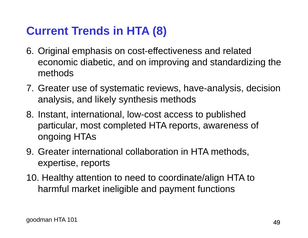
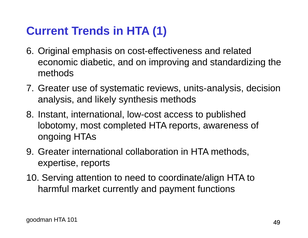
HTA 8: 8 -> 1
have-analysis: have-analysis -> units-analysis
particular: particular -> lobotomy
Healthy: Healthy -> Serving
ineligible: ineligible -> currently
